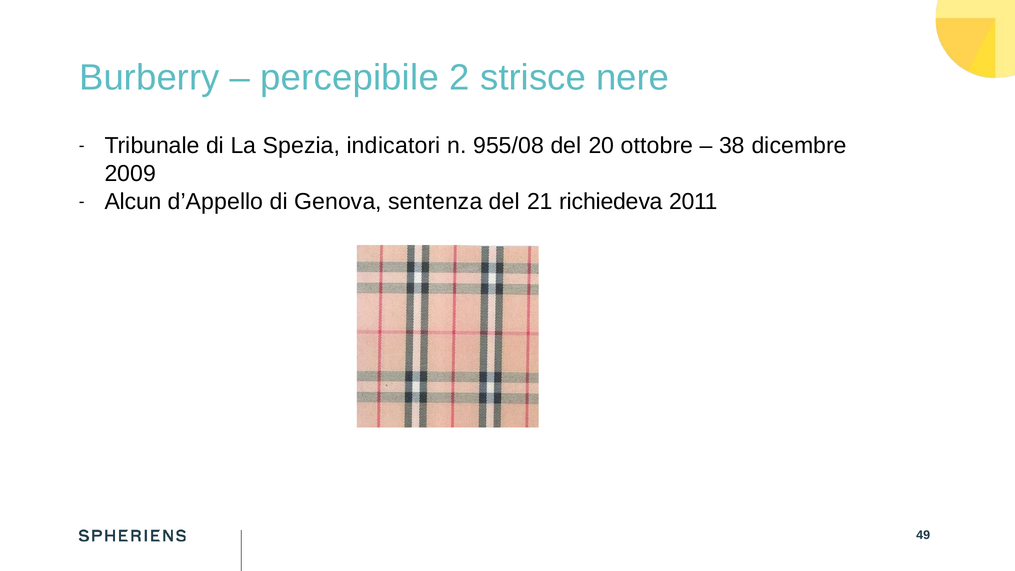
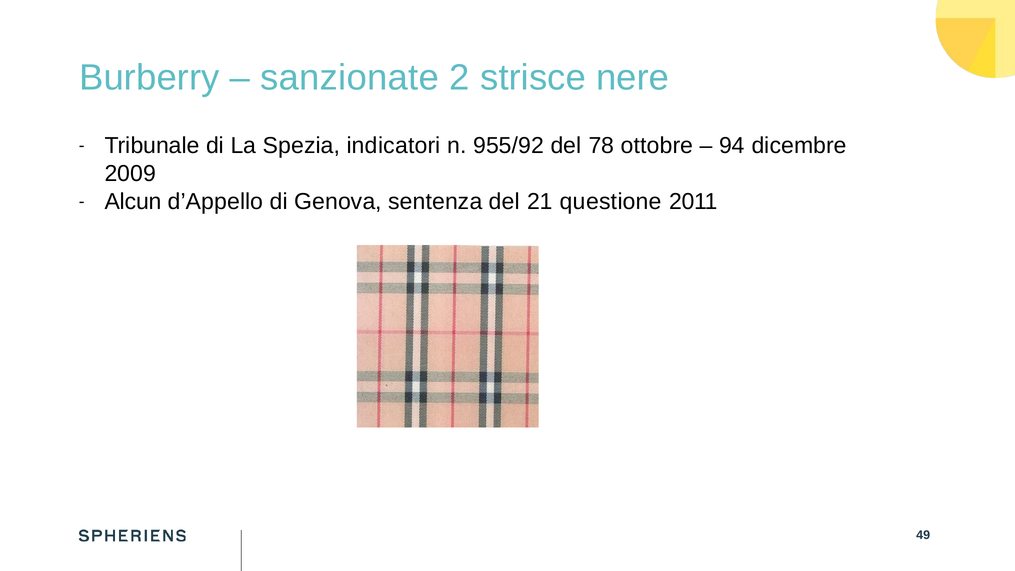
percepibile: percepibile -> sanzionate
955/08: 955/08 -> 955/92
20: 20 -> 78
38: 38 -> 94
richiedeva: richiedeva -> questione
